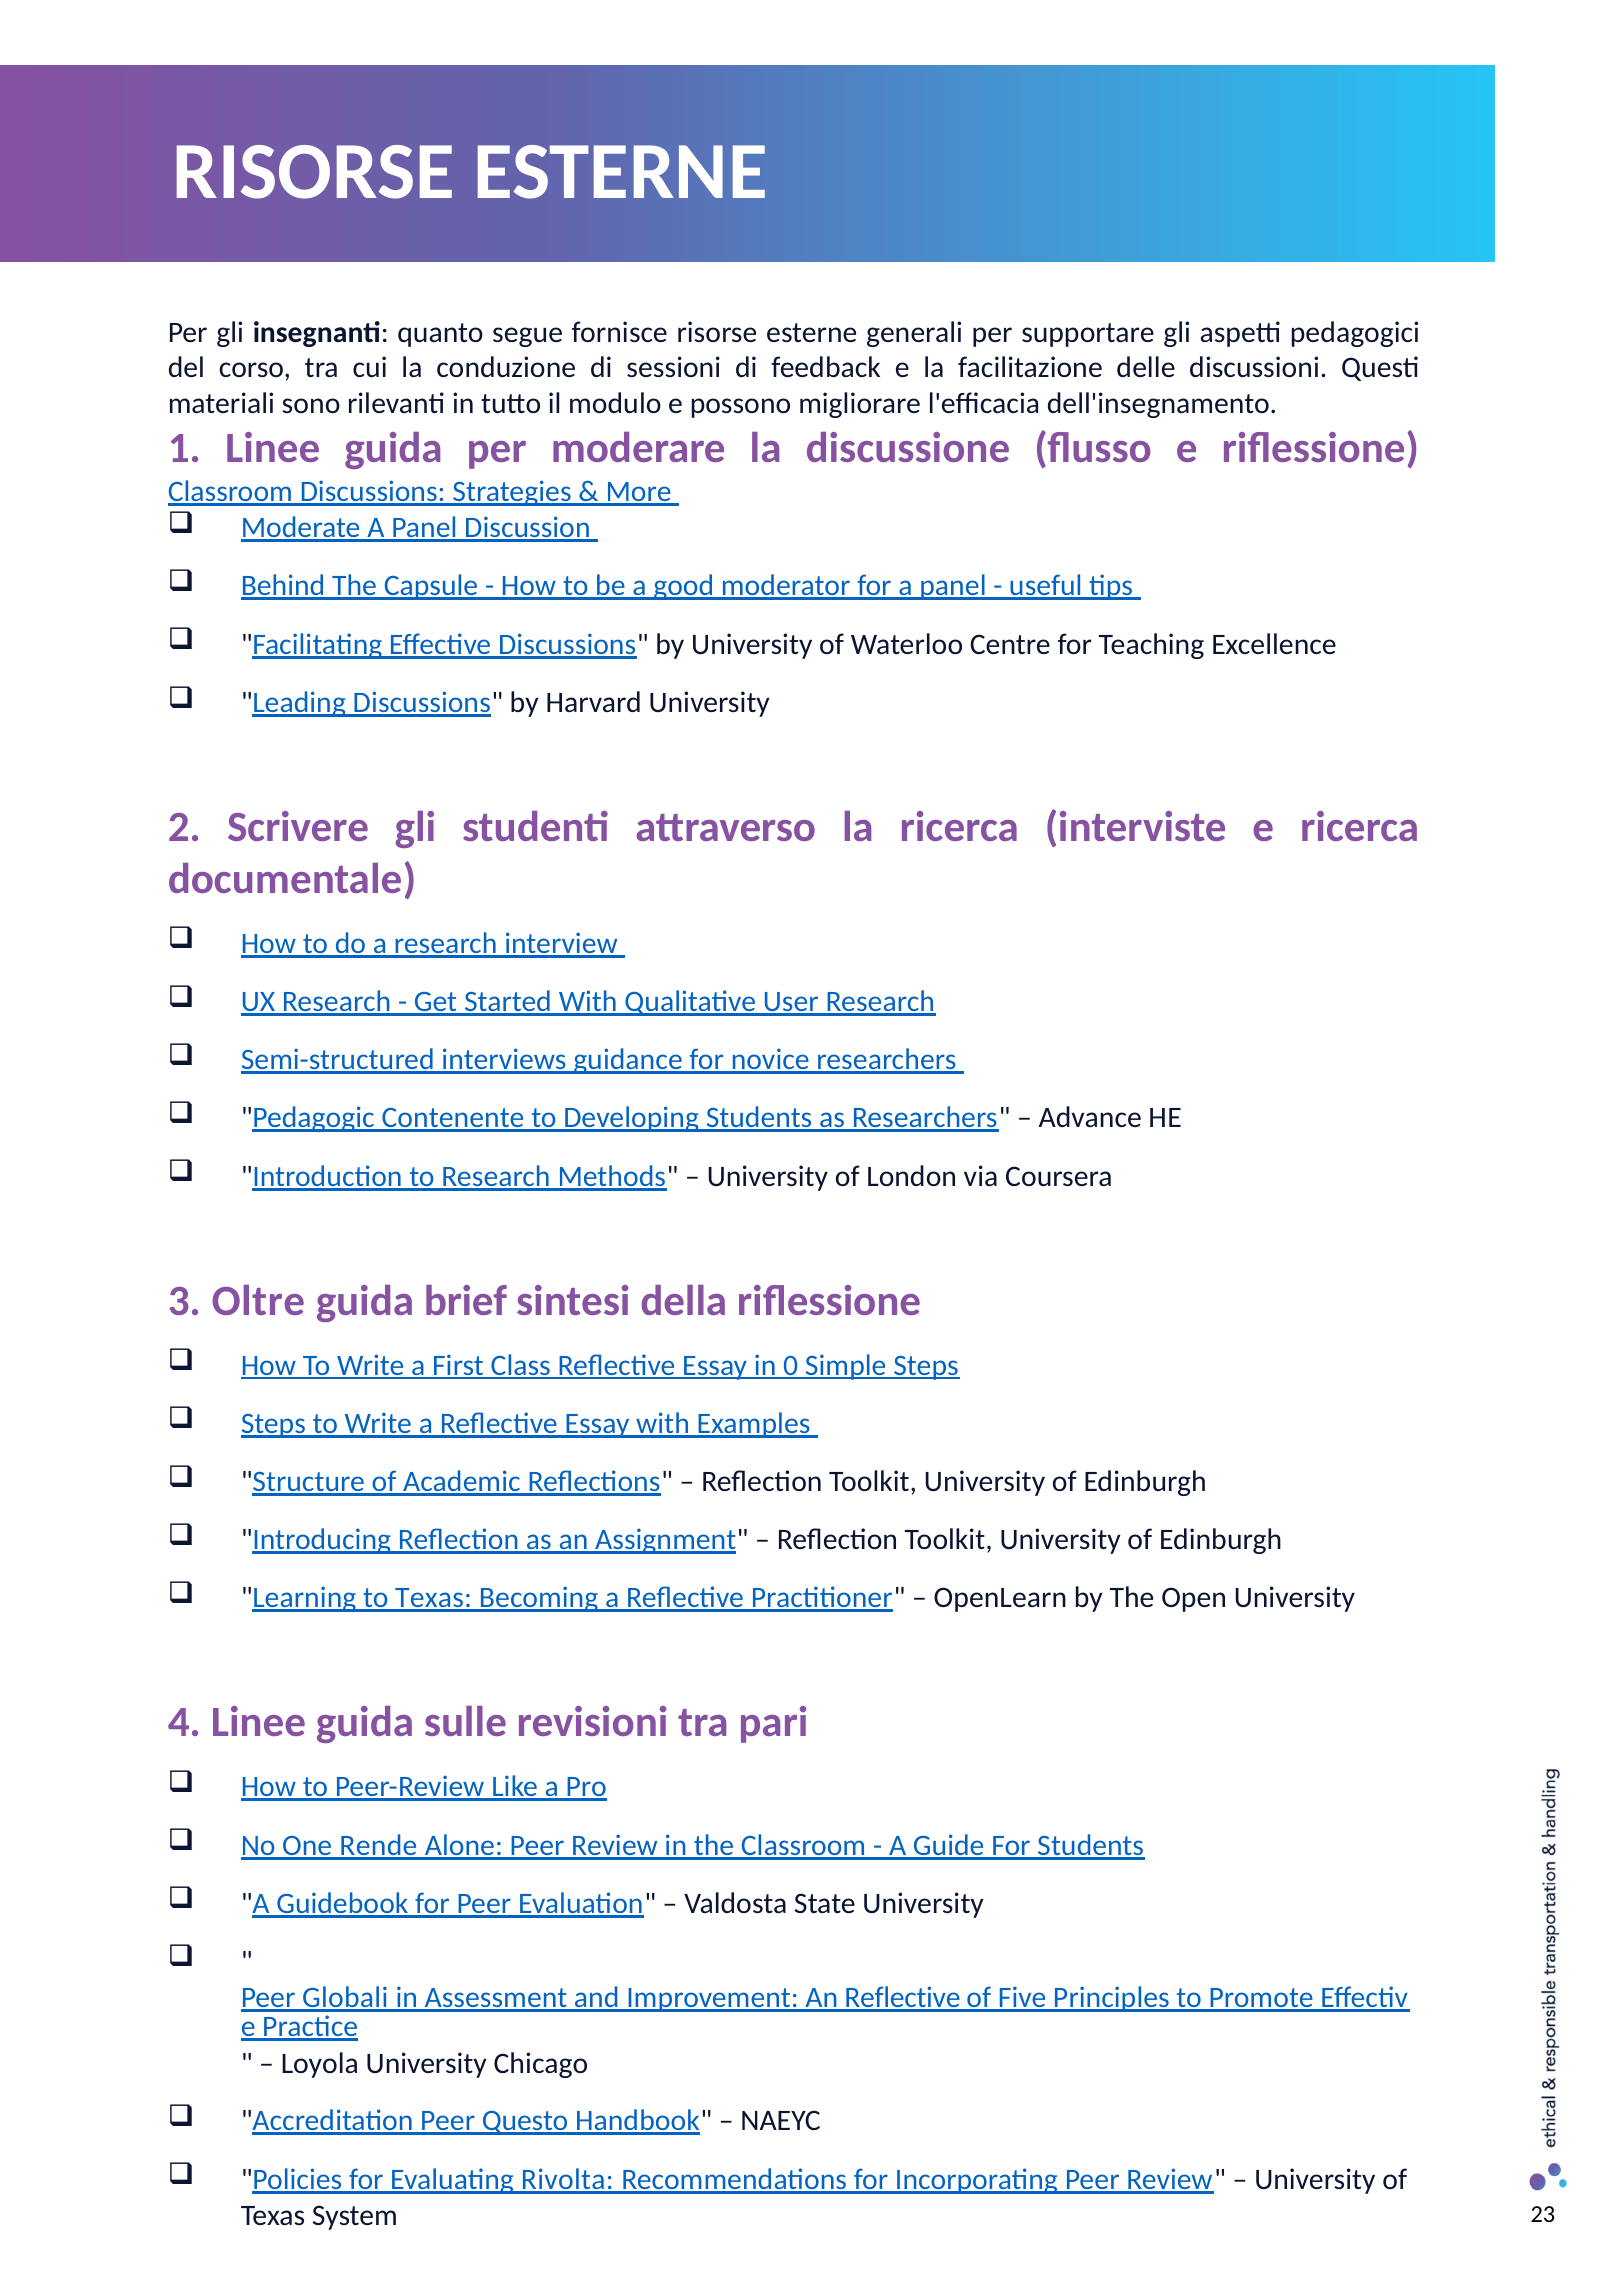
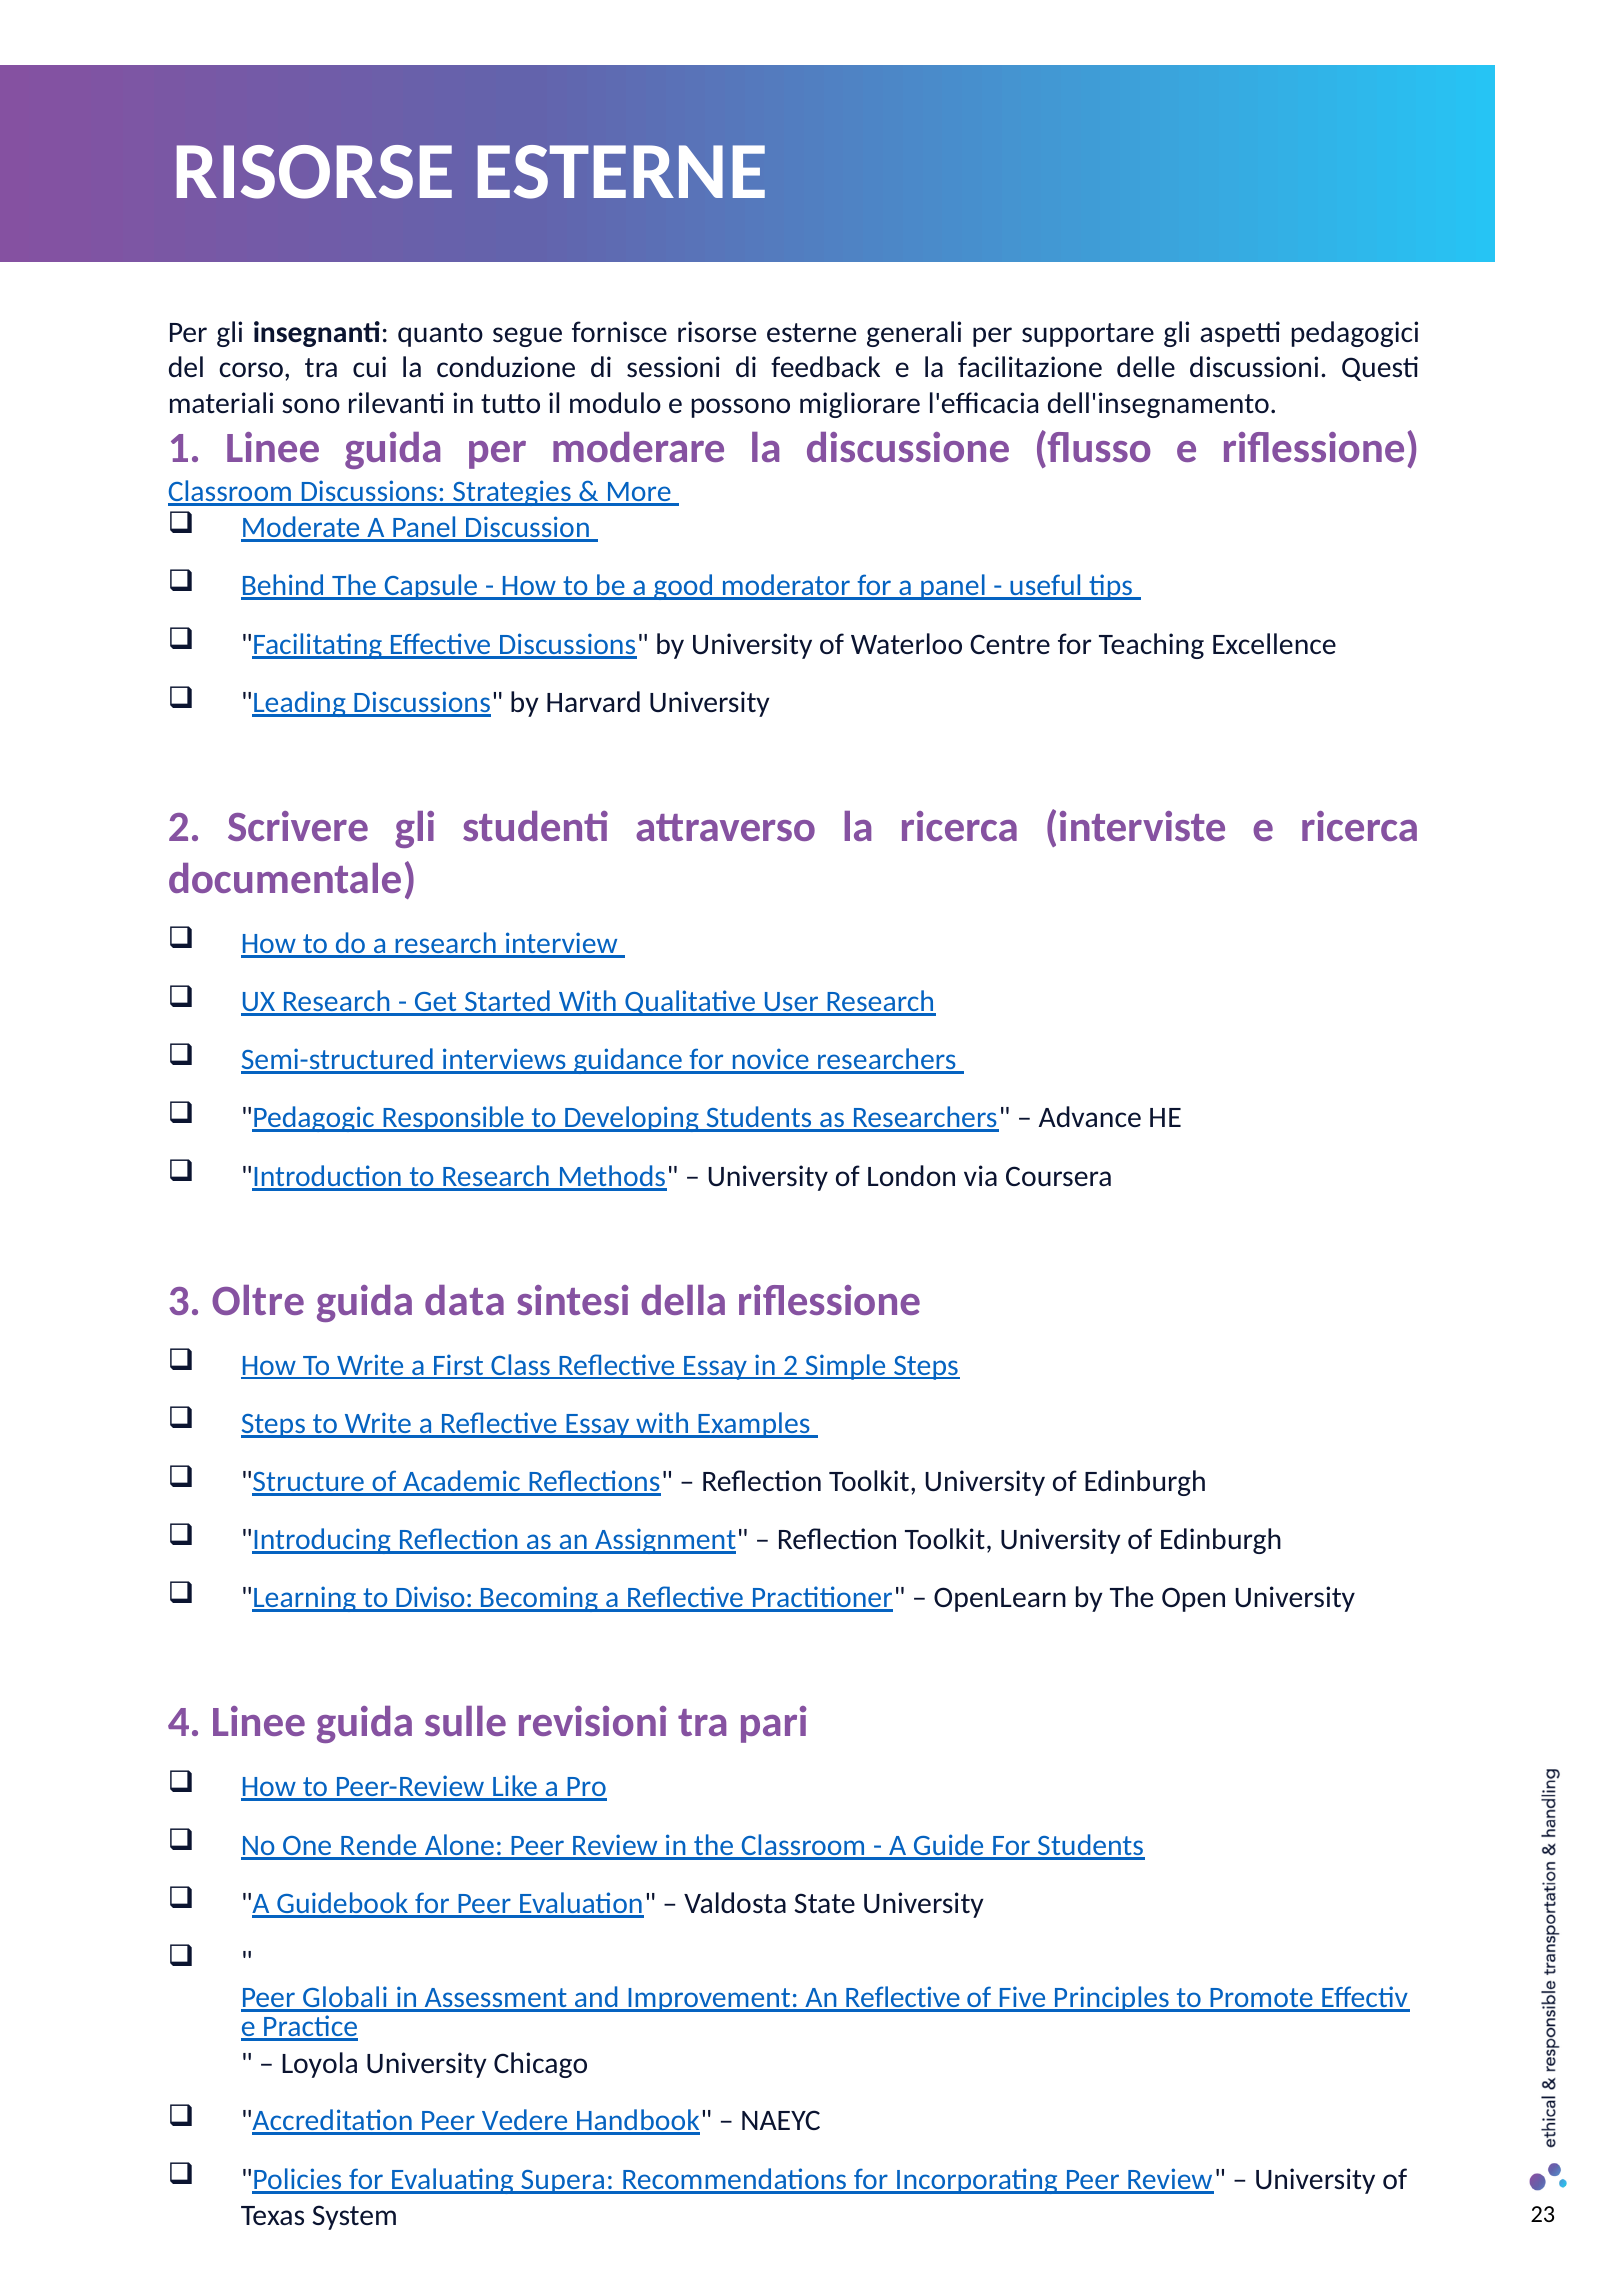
Contenente: Contenente -> Responsible
brief: brief -> data
in 0: 0 -> 2
to Texas: Texas -> Diviso
Questo: Questo -> Vedere
Rivolta: Rivolta -> Supera
